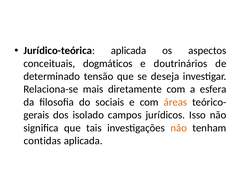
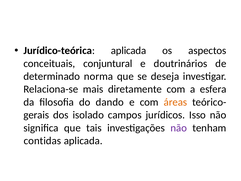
dogmáticos: dogmáticos -> conjuntural
tensão: tensão -> norma
sociais: sociais -> dando
não at (179, 128) colour: orange -> purple
